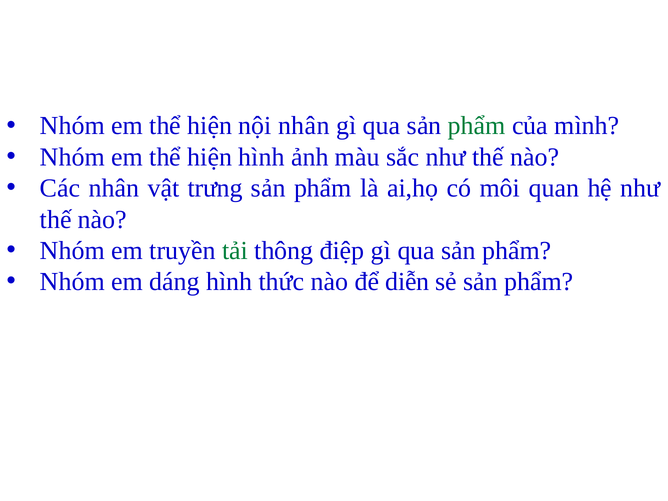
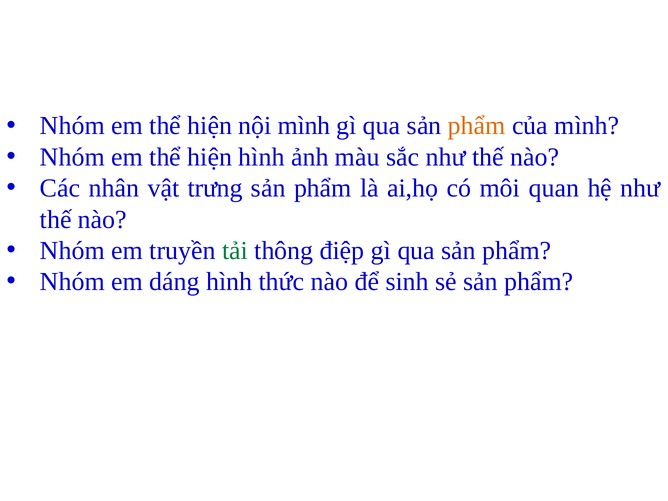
nội nhân: nhân -> mình
phẩm at (477, 126) colour: green -> orange
diễn: diễn -> sinh
